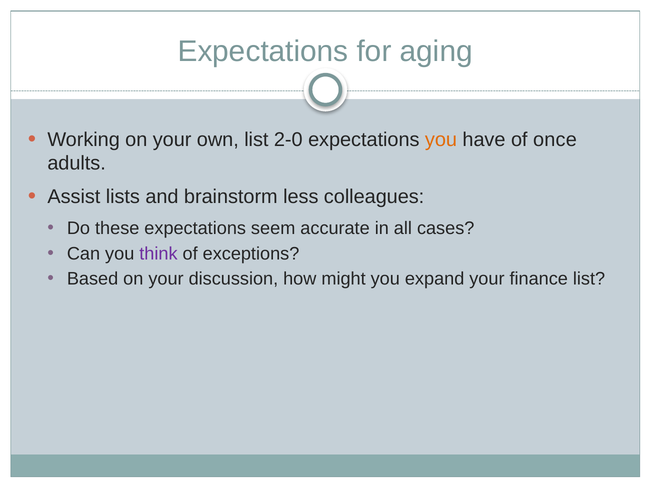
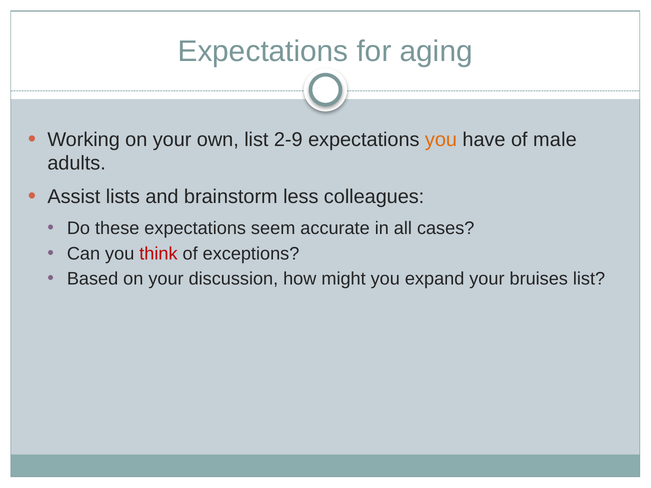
2-0: 2-0 -> 2-9
once: once -> male
think colour: purple -> red
finance: finance -> bruises
